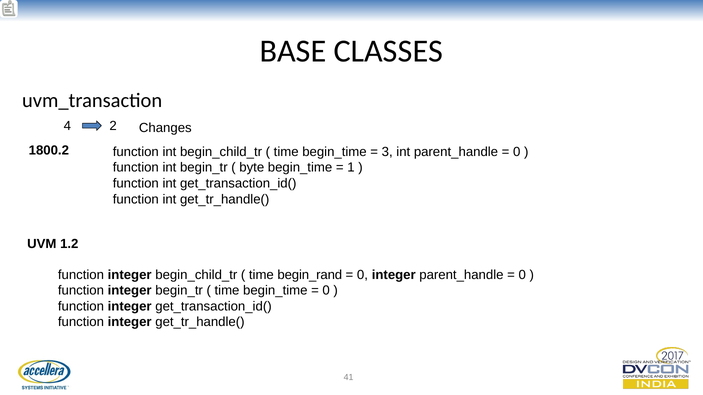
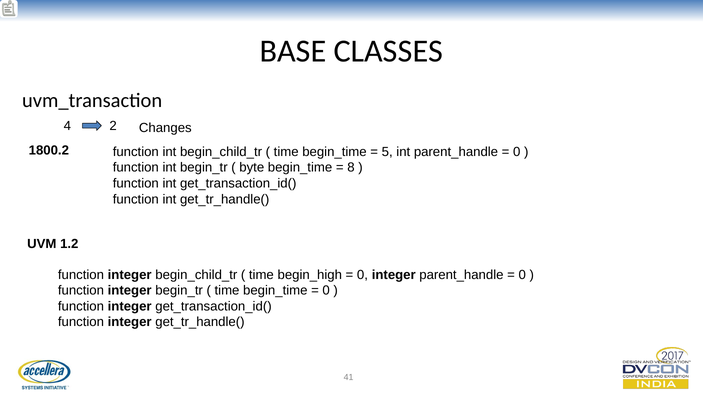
3: 3 -> 5
1: 1 -> 8
begin_rand: begin_rand -> begin_high
